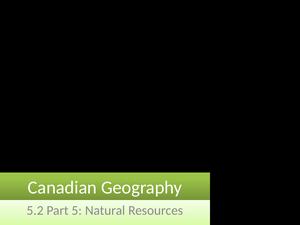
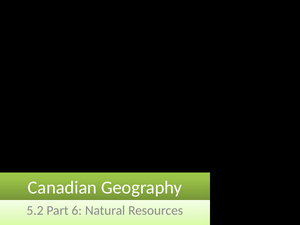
5: 5 -> 6
